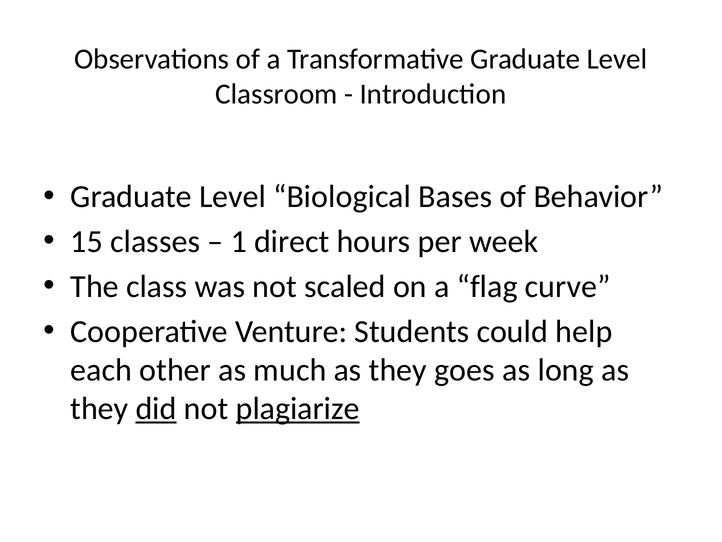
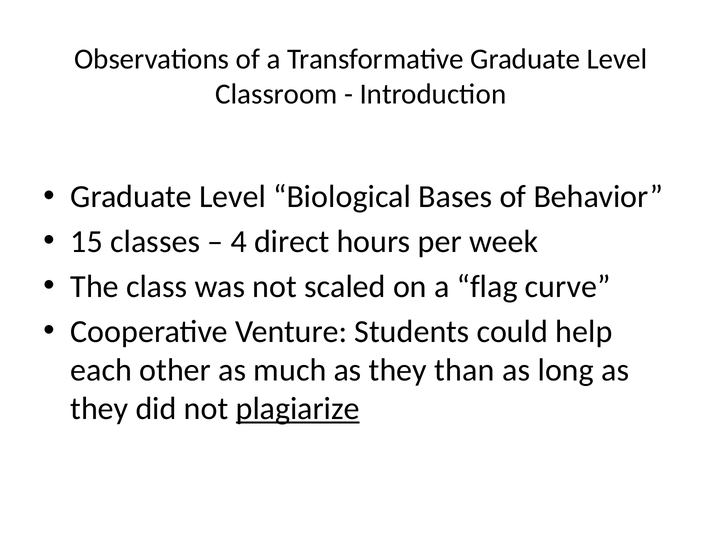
1: 1 -> 4
goes: goes -> than
did underline: present -> none
